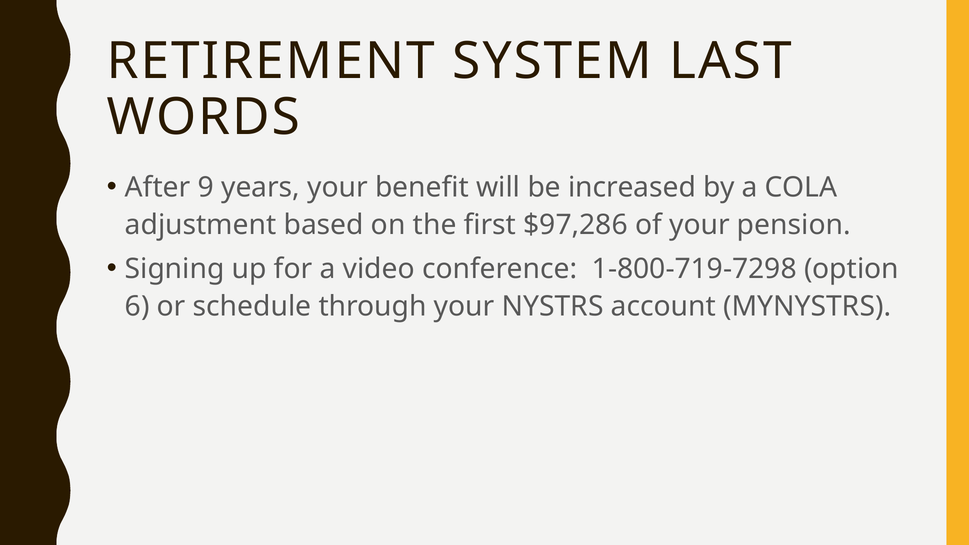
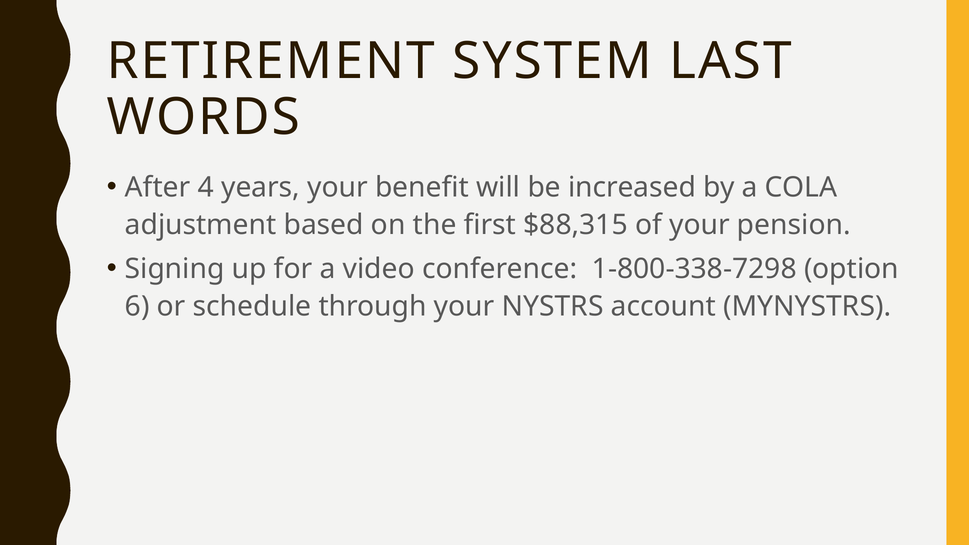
9: 9 -> 4
$97,286: $97,286 -> $88,315
1-800-719-7298: 1-800-719-7298 -> 1-800-338-7298
